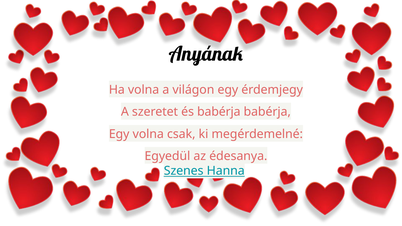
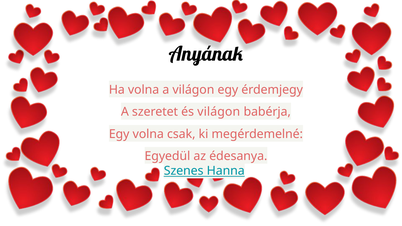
és babérja: babérja -> világon
